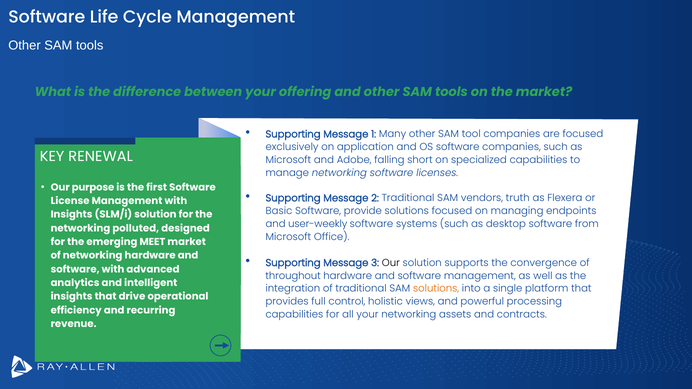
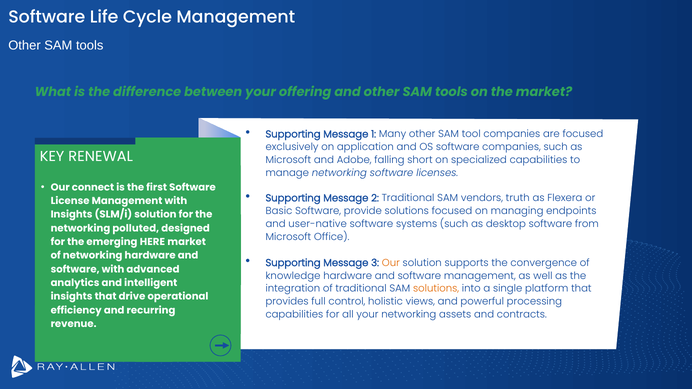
purpose: purpose -> connect
user-weekly: user-weekly -> user-native
MEET: MEET -> HERE
Our at (391, 263) colour: black -> orange
throughout: throughout -> knowledge
